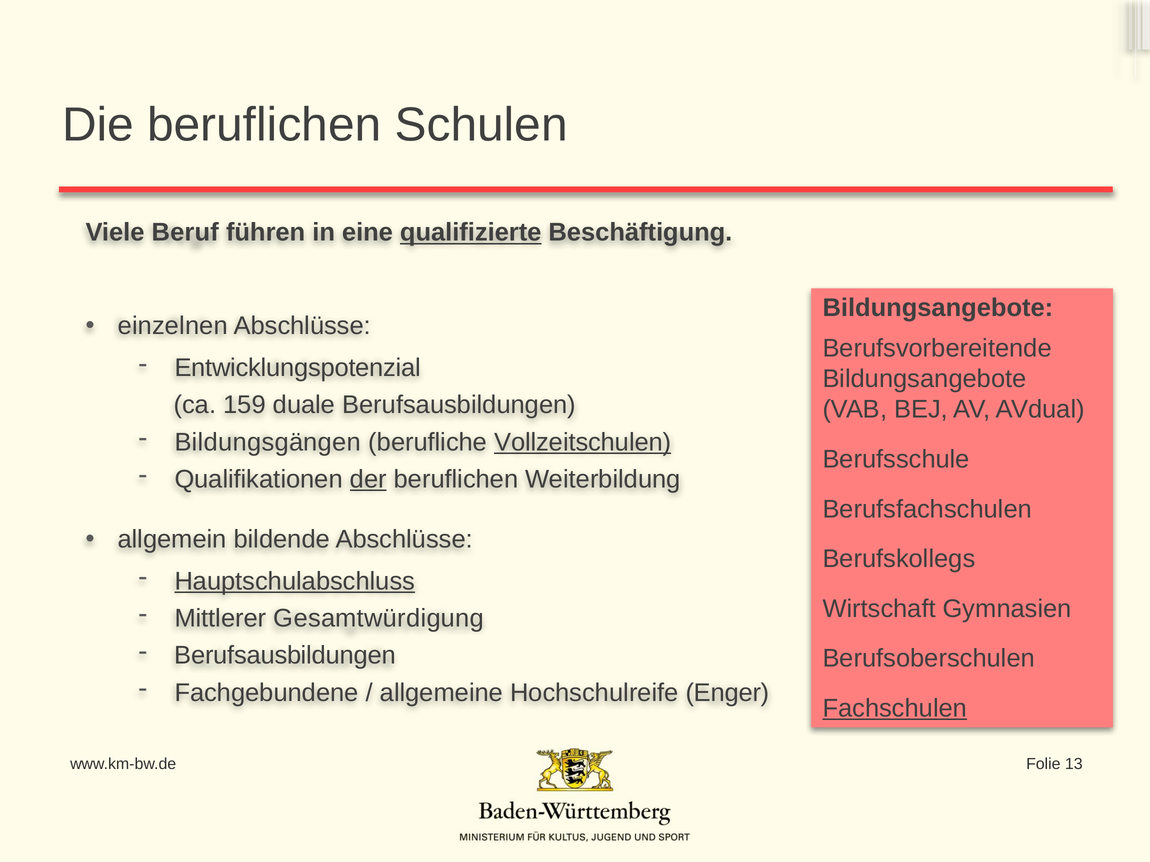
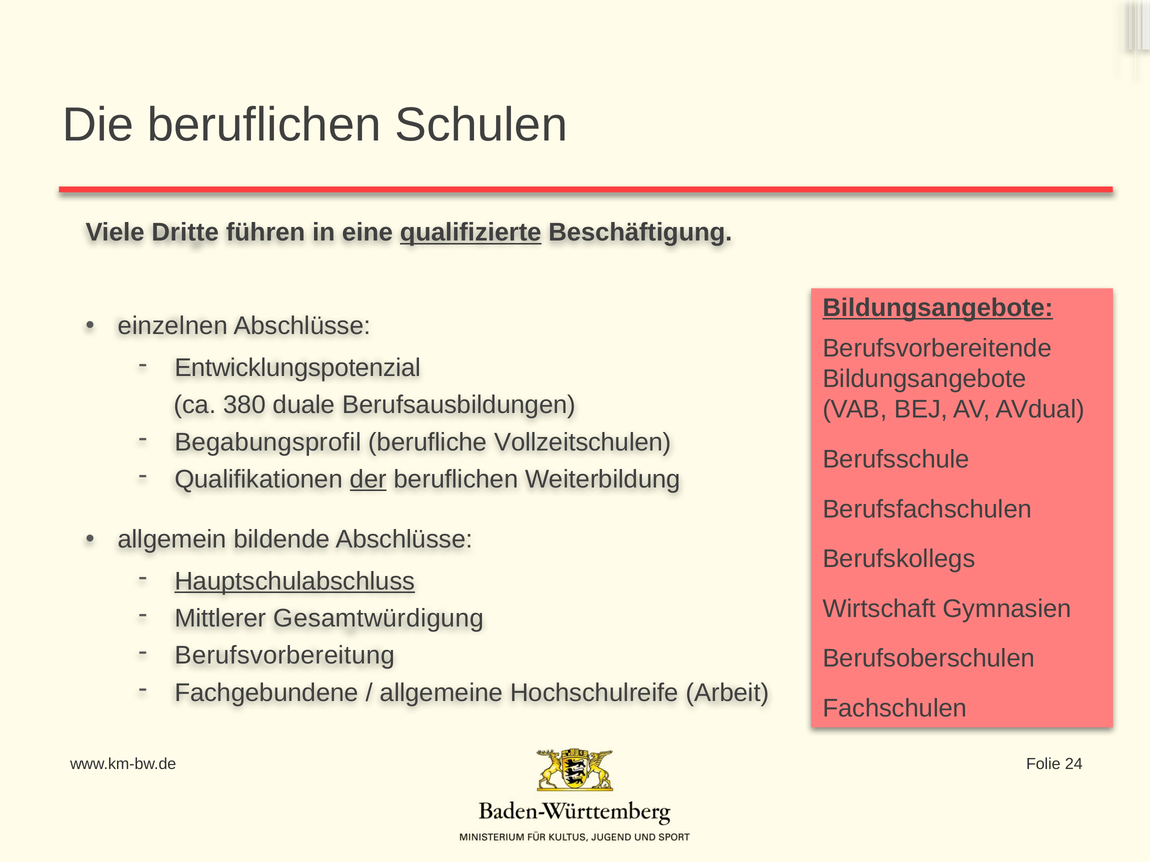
Beruf: Beruf -> Dritte
Bildungsangebote at (938, 308) underline: none -> present
159: 159 -> 380
Bildungsgängen: Bildungsgängen -> Begabungsprofil
Vollzeitschulen underline: present -> none
Berufsausbildungen at (285, 656): Berufsausbildungen -> Berufsvorbereitung
Enger: Enger -> Arbeit
Fachschulen underline: present -> none
13: 13 -> 24
